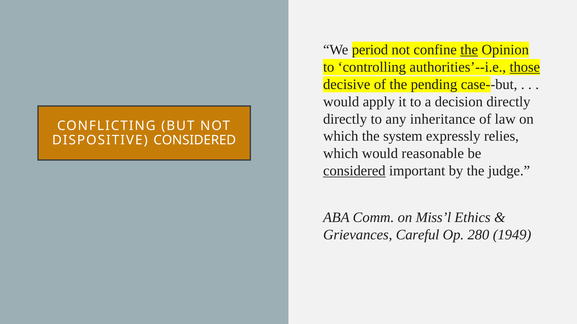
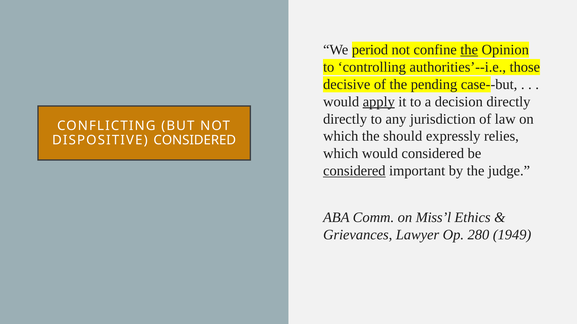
those underline: present -> none
apply underline: none -> present
inheritance: inheritance -> jurisdiction
system: system -> should
would reasonable: reasonable -> considered
Careful: Careful -> Lawyer
